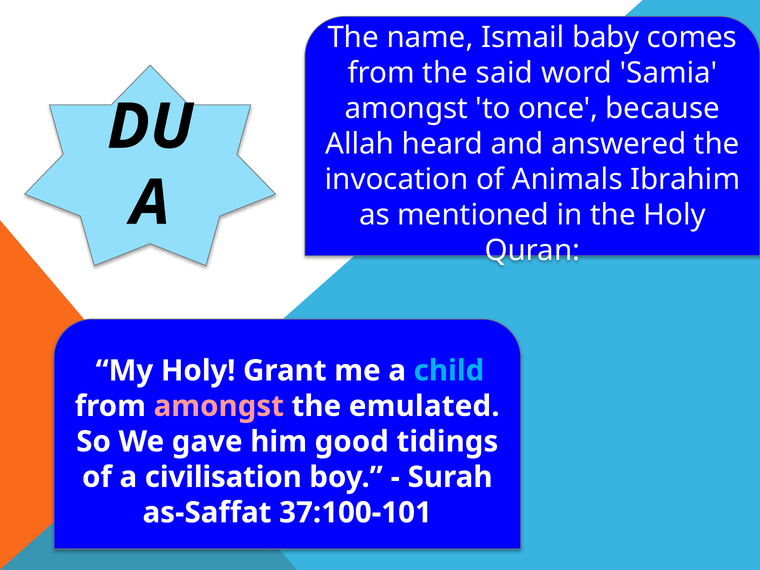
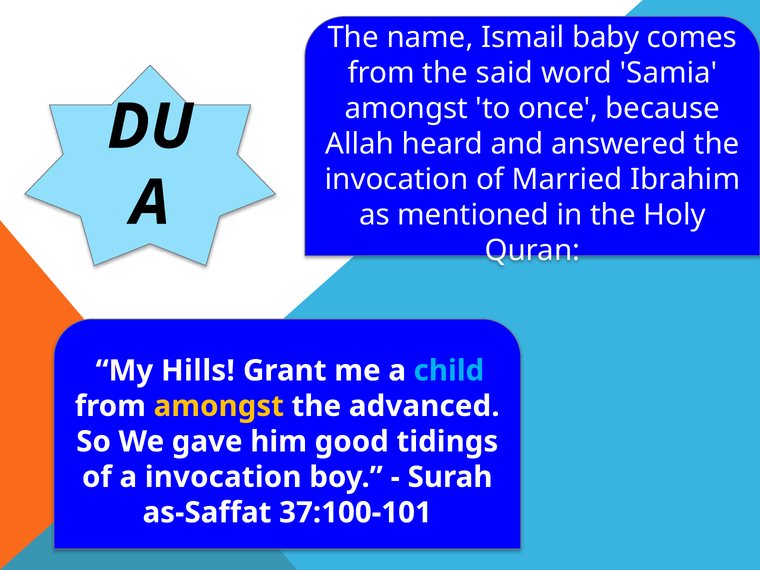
Animals: Animals -> Married
My Holy: Holy -> Hills
amongst at (219, 406) colour: pink -> yellow
emulated: emulated -> advanced
a civilisation: civilisation -> invocation
